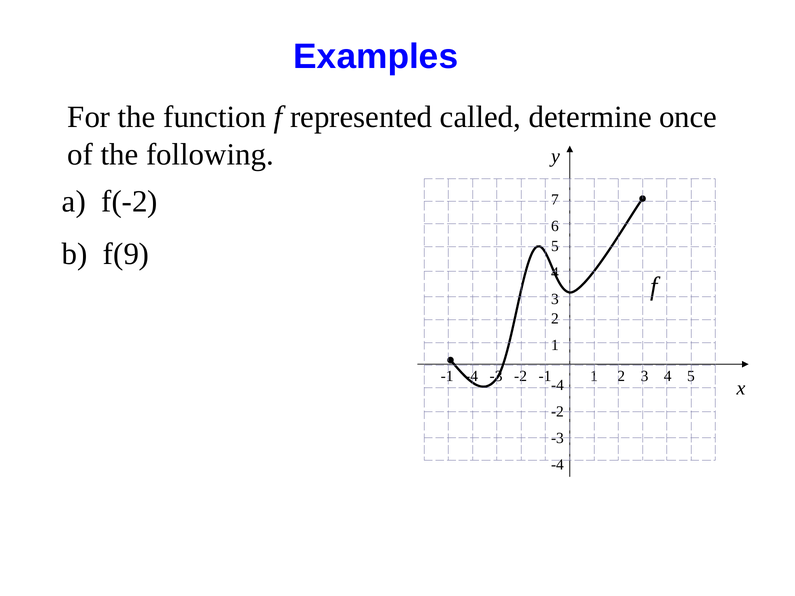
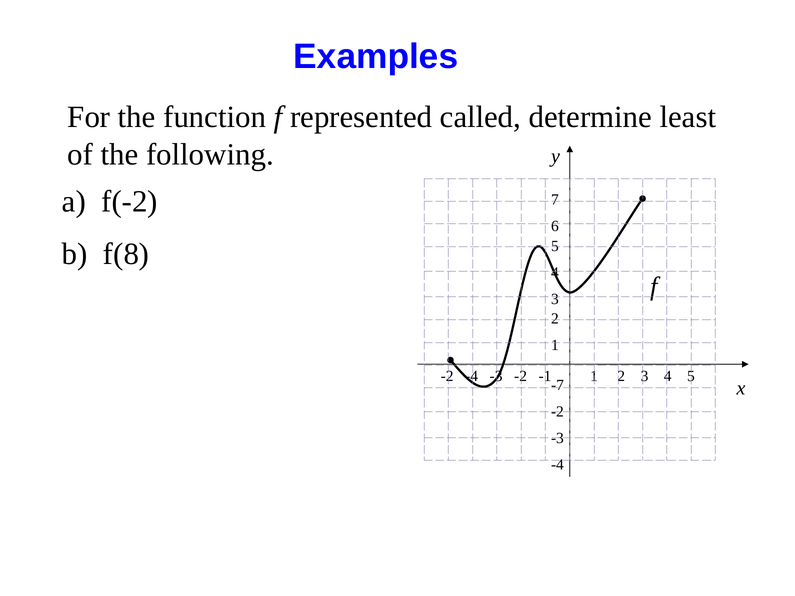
once: once -> least
f(9: f(9 -> f(8
-1 at (447, 376): -1 -> -2
-4 at (557, 385): -4 -> -7
